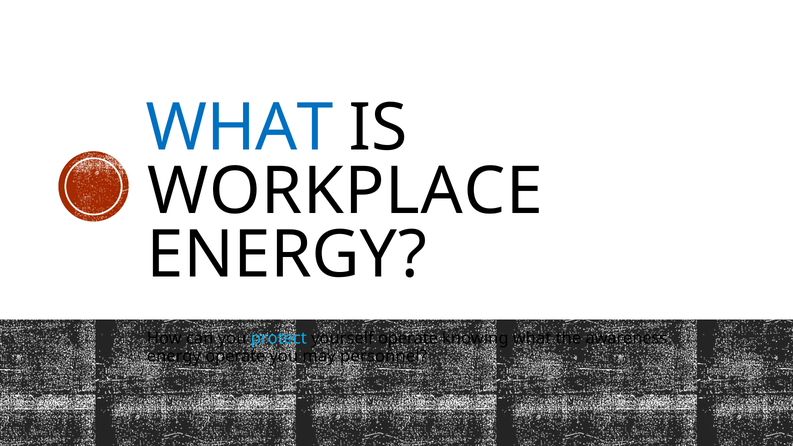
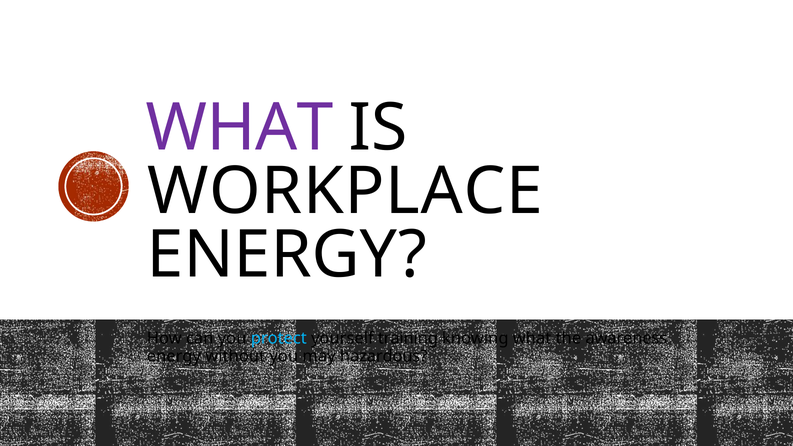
WHAT at (240, 128) colour: blue -> purple
yourself operate: operate -> training
energy operate: operate -> without
personnel: personnel -> hazardous
